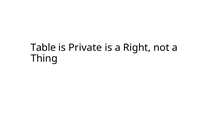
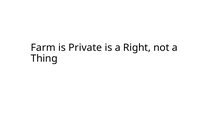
Table: Table -> Farm
